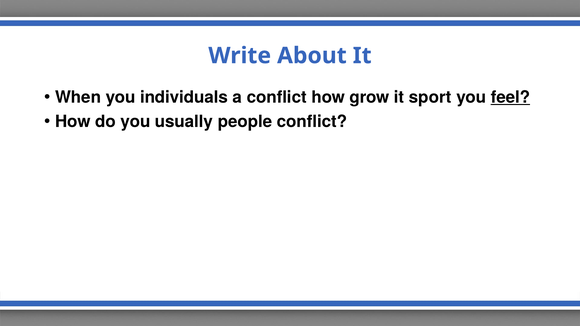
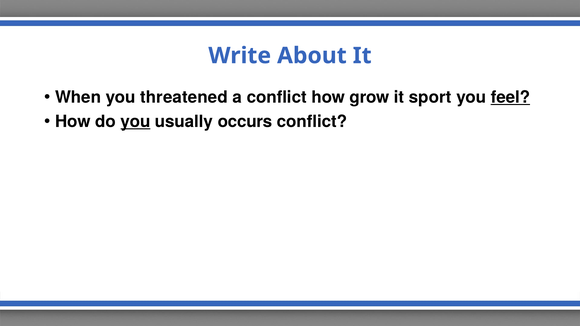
individuals: individuals -> threatened
you at (135, 122) underline: none -> present
people: people -> occurs
